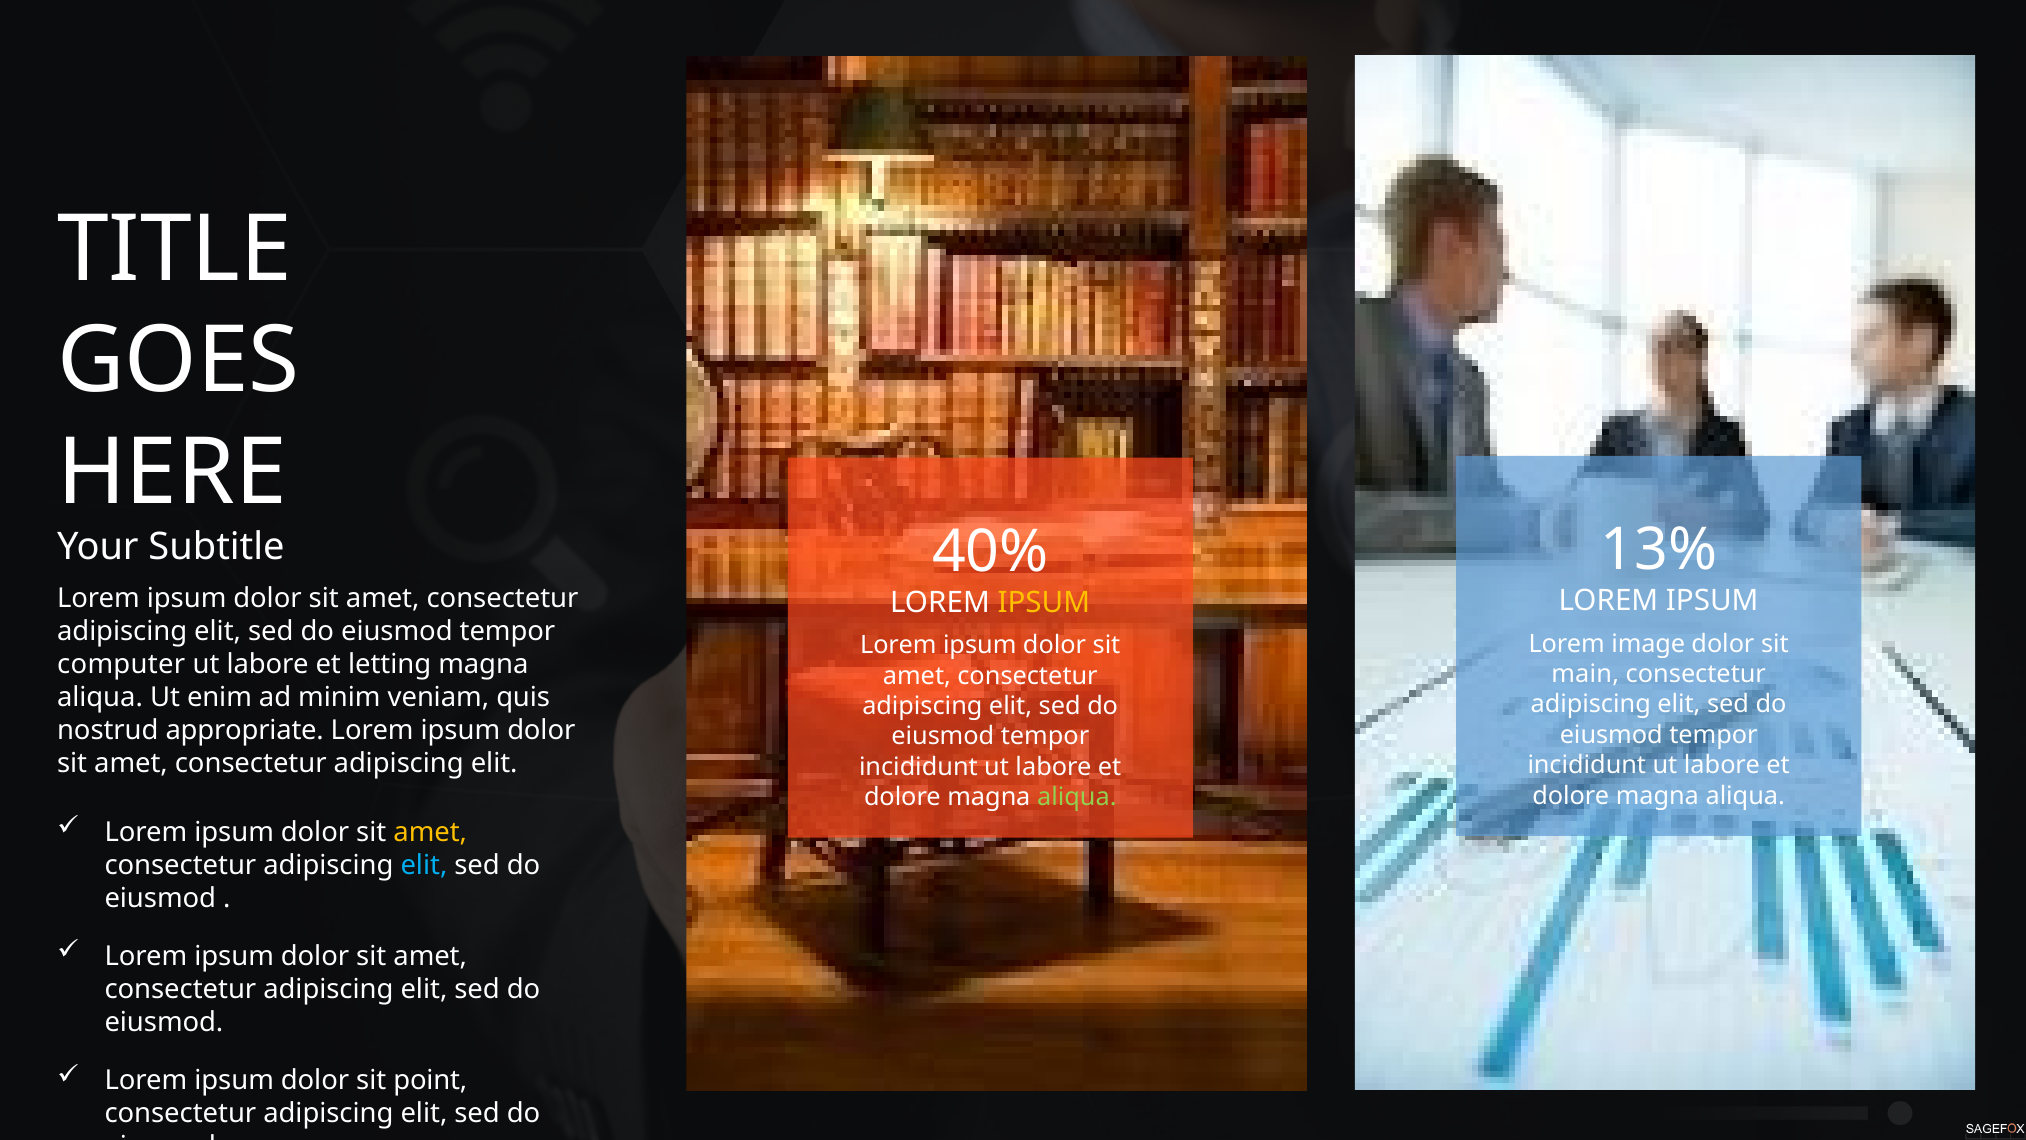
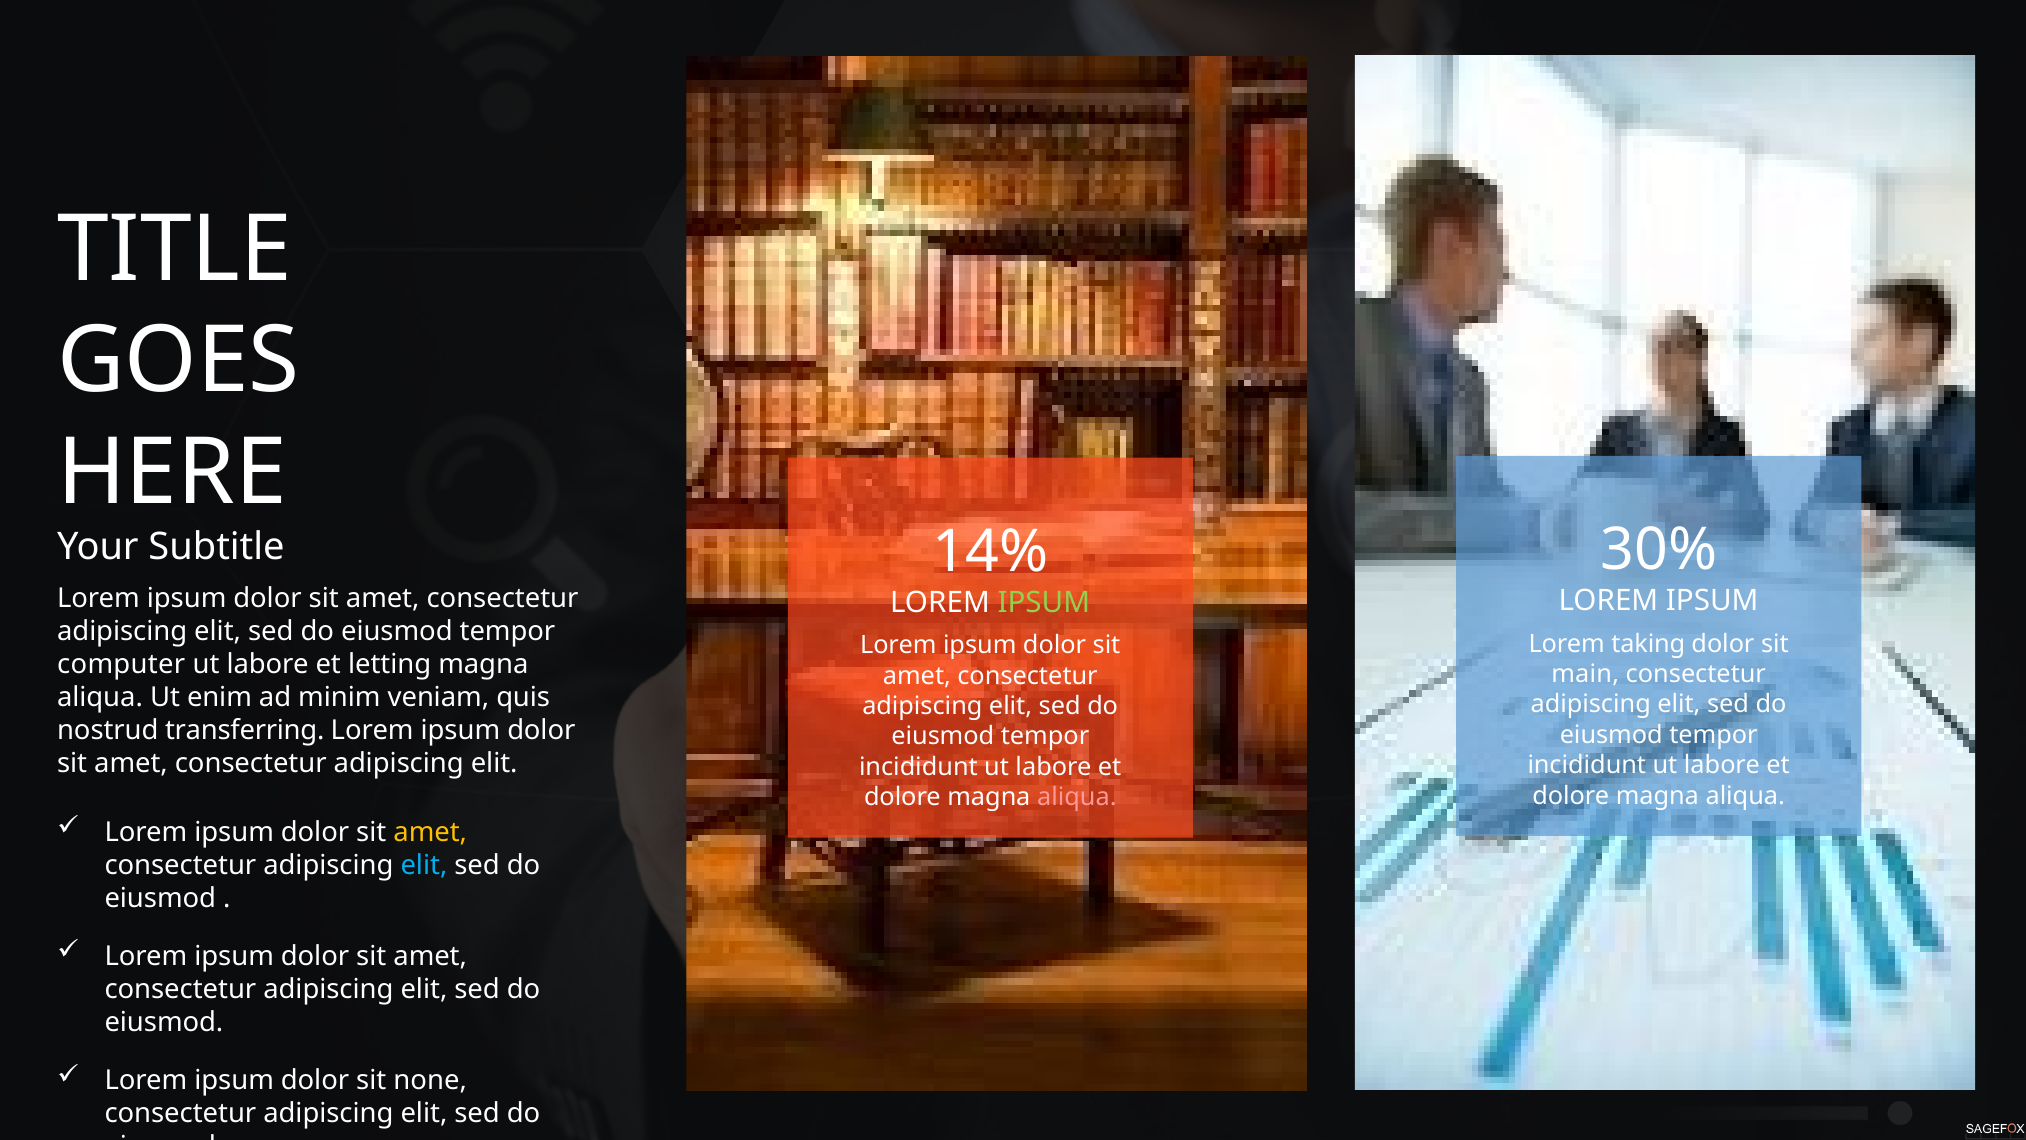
13%: 13% -> 30%
40%: 40% -> 14%
IPSUM at (1044, 602) colour: yellow -> light green
image: image -> taking
appropriate: appropriate -> transferring
aliqua at (1077, 797) colour: light green -> pink
point: point -> none
